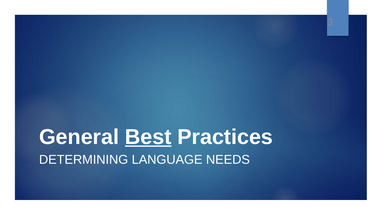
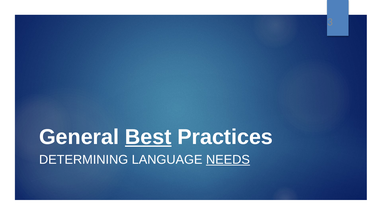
NEEDS underline: none -> present
